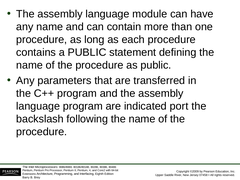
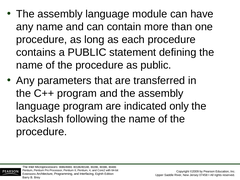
port: port -> only
